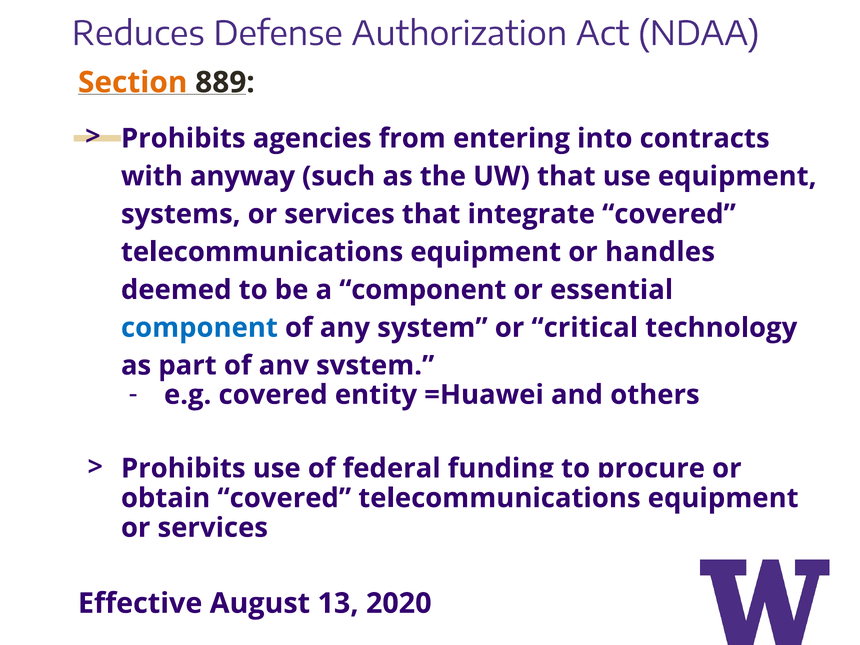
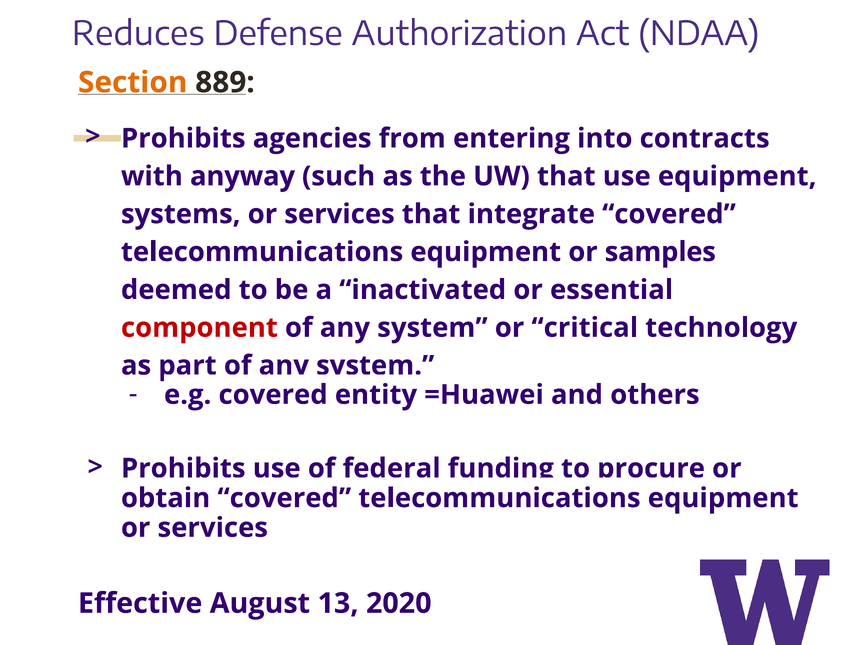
handles: handles -> samples
a component: component -> inactivated
component at (199, 328) colour: blue -> red
